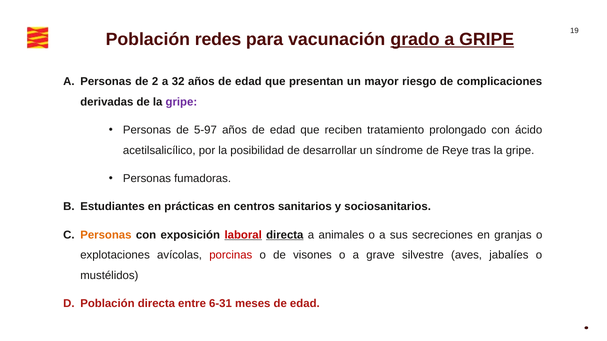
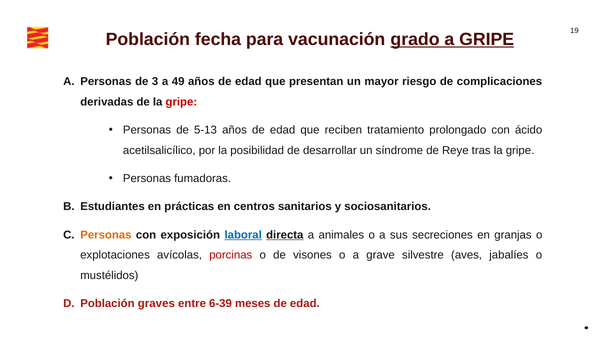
redes: redes -> fecha
2: 2 -> 3
32: 32 -> 49
gripe at (181, 102) colour: purple -> red
5-97: 5-97 -> 5-13
laboral colour: red -> blue
Población directa: directa -> graves
6-31: 6-31 -> 6-39
